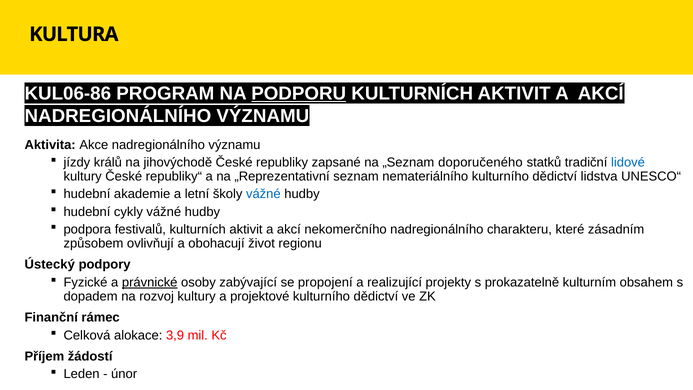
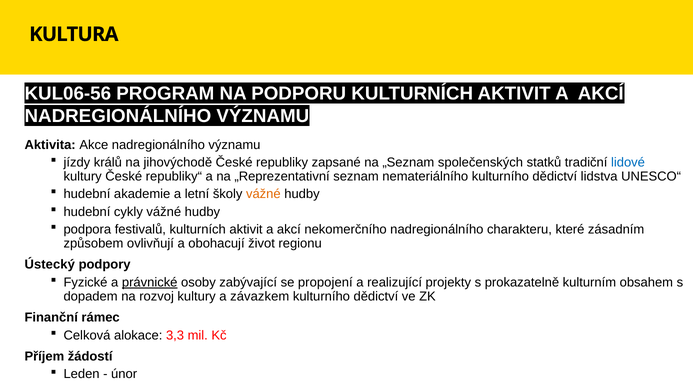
KUL06-86: KUL06-86 -> KUL06-56
PODPORU underline: present -> none
doporučeného: doporučeného -> společenských
vážné at (263, 194) colour: blue -> orange
projektové: projektové -> závazkem
3,9: 3,9 -> 3,3
